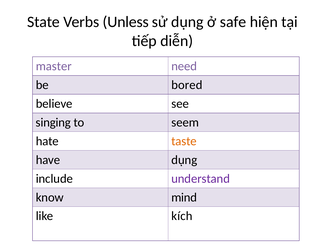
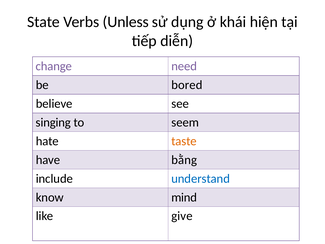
safe: safe -> khái
master: master -> change
have dụng: dụng -> bằng
understand colour: purple -> blue
kích: kích -> give
